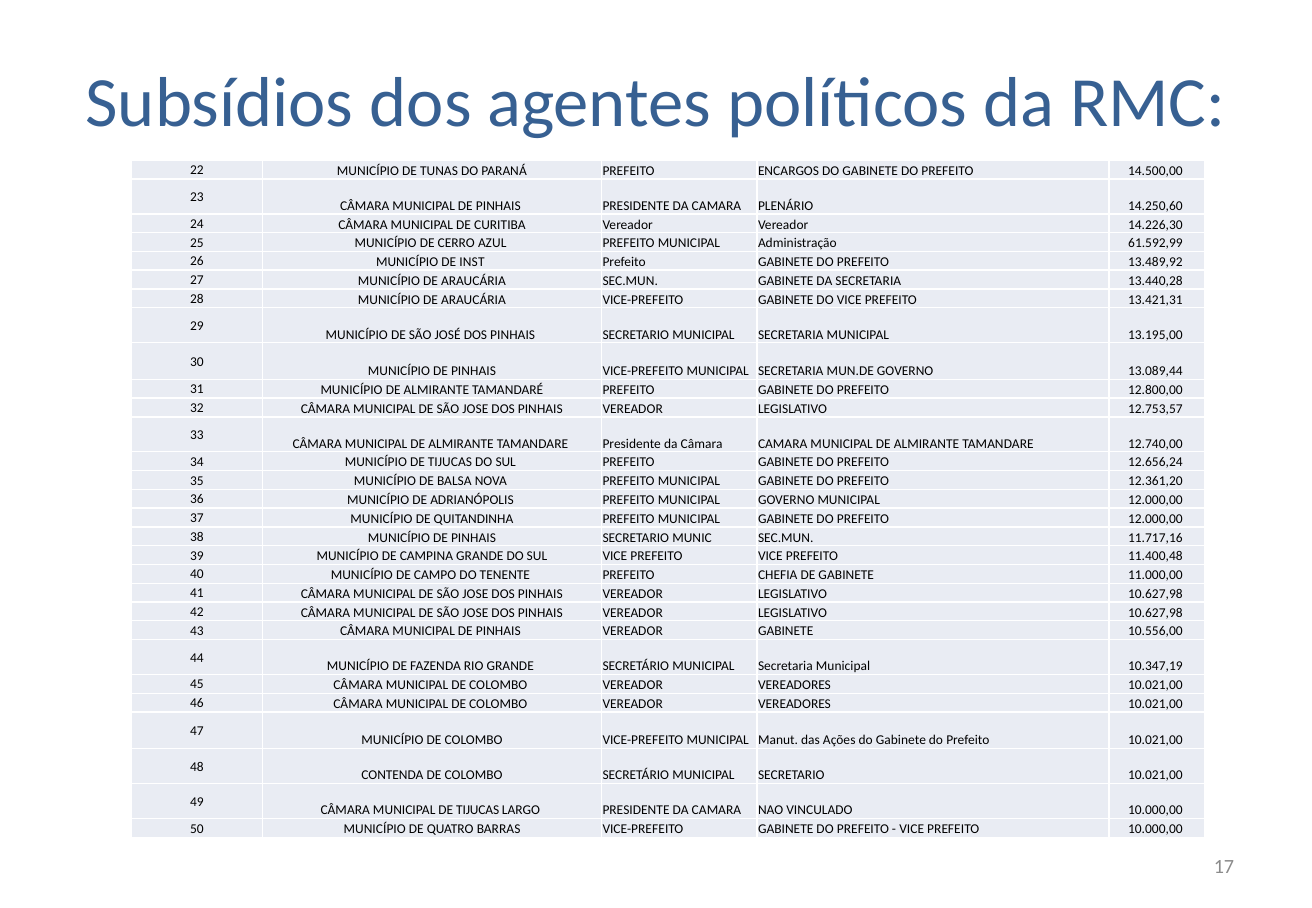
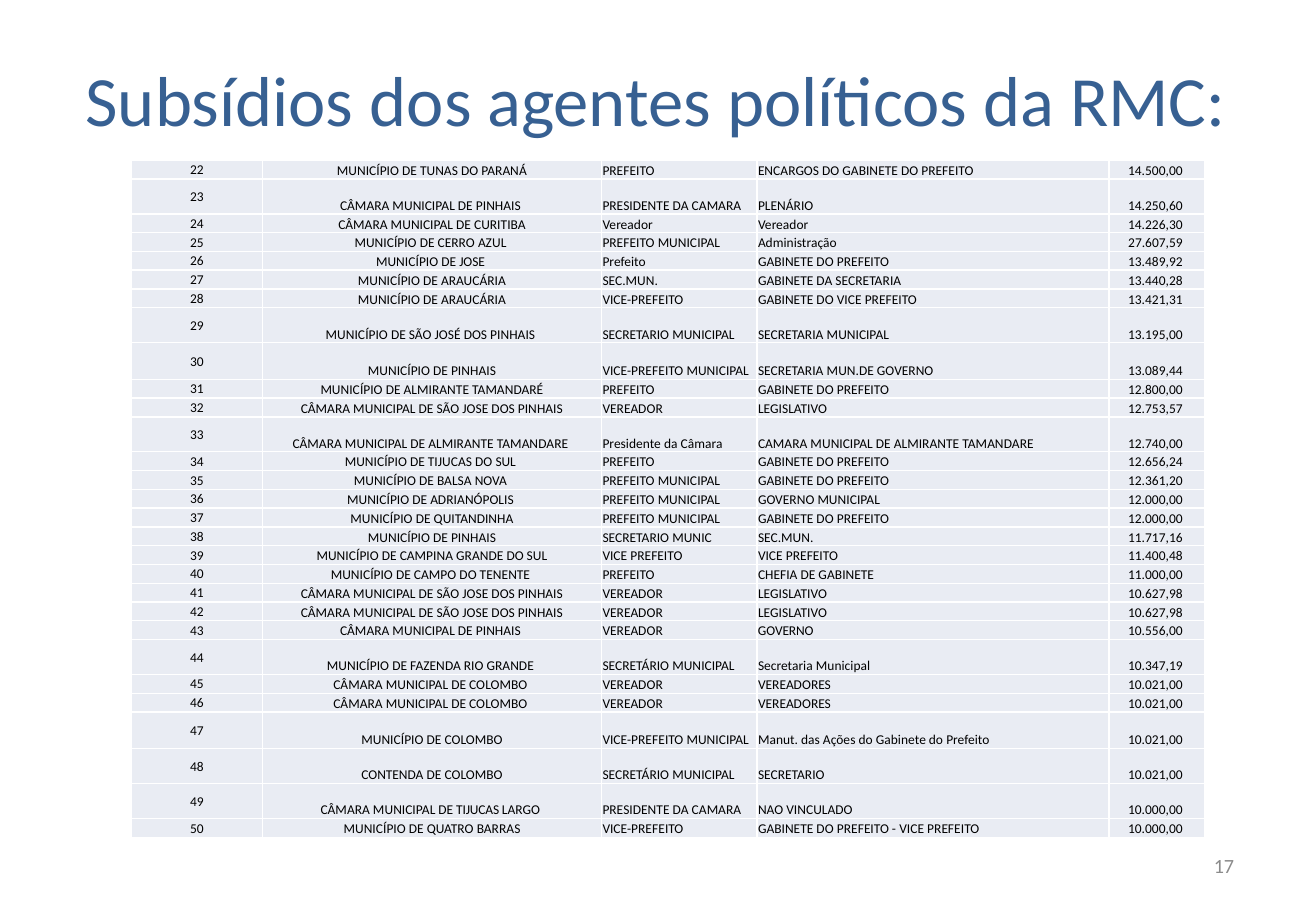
61.592,99: 61.592,99 -> 27.607,59
DE INST: INST -> JOSE
VEREADOR GABINETE: GABINETE -> GOVERNO
